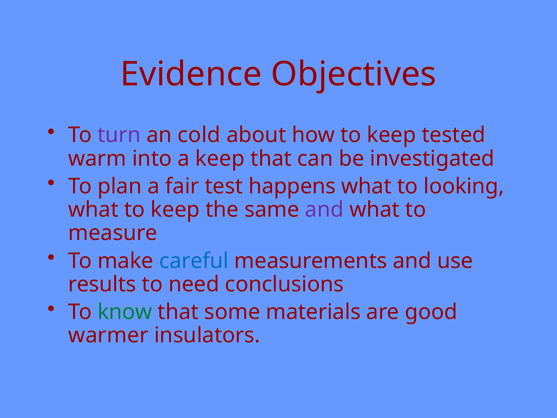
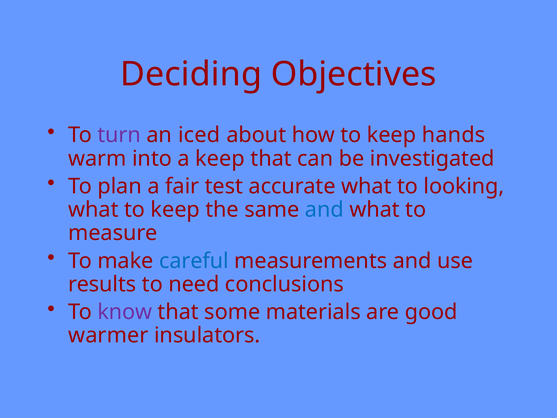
Evidence: Evidence -> Deciding
cold: cold -> iced
tested: tested -> hands
happens: happens -> accurate
and at (324, 210) colour: purple -> blue
know colour: green -> purple
